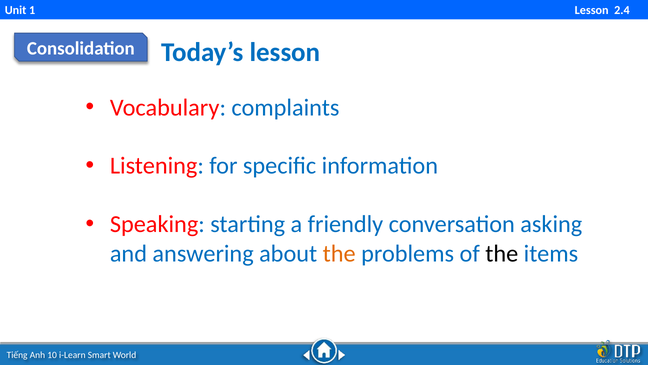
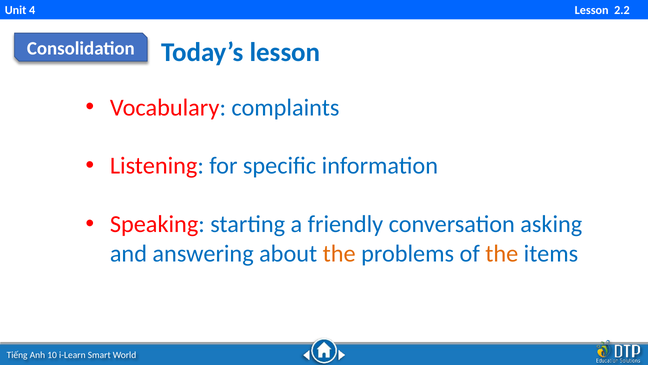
1 at (32, 10): 1 -> 4
2.4: 2.4 -> 2.2
the at (502, 253) colour: black -> orange
